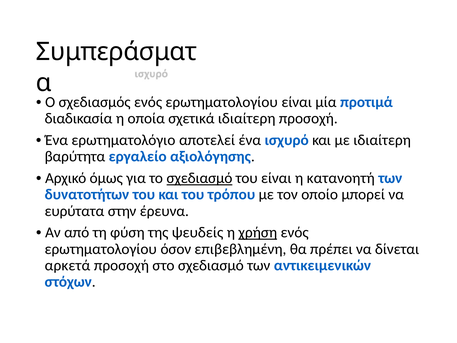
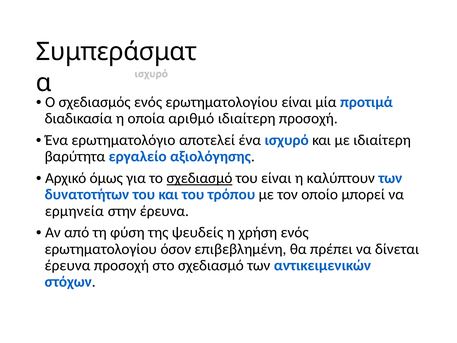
σχετικά: σχετικά -> αριθμό
κατανοητή: κατανοητή -> καλύπτουν
ευρύτατα: ευρύτατα -> ερμηνεία
χρήση underline: present -> none
αρκετά at (67, 265): αρκετά -> έρευνα
